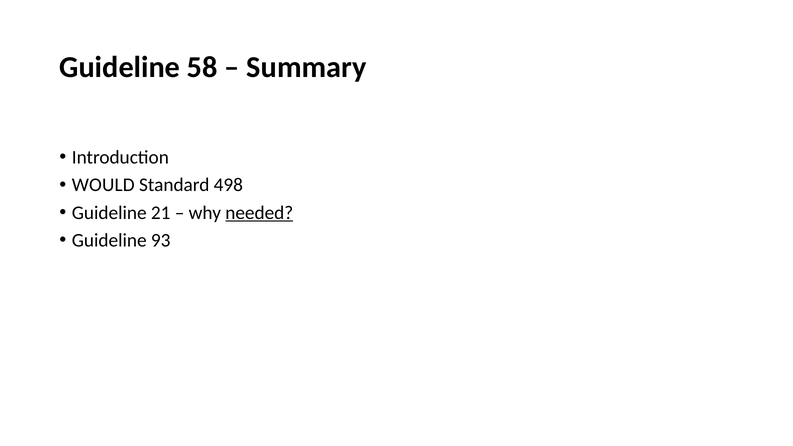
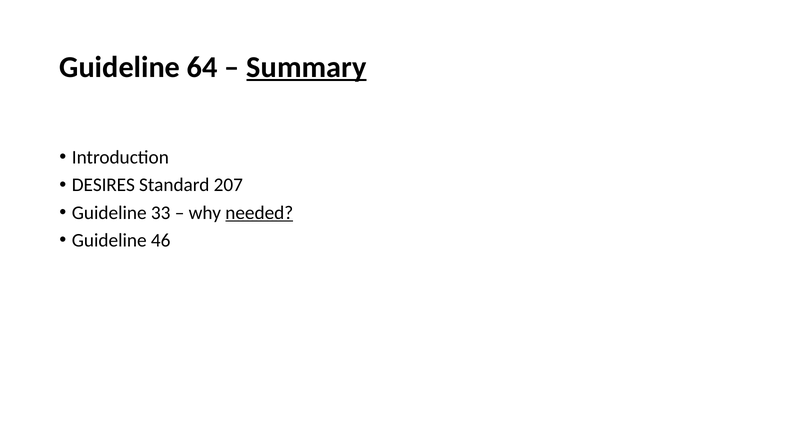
58: 58 -> 64
Summary underline: none -> present
WOULD: WOULD -> DESIRES
498: 498 -> 207
21: 21 -> 33
93: 93 -> 46
